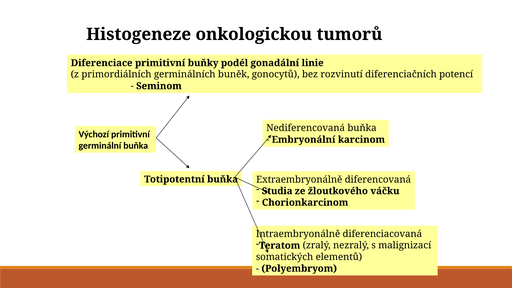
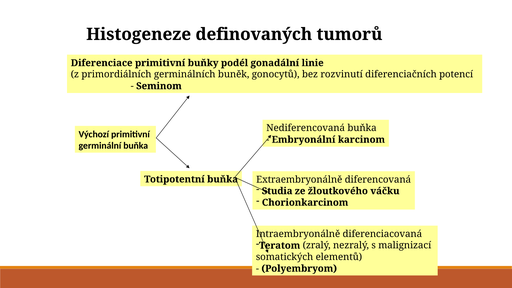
onkologickou: onkologickou -> definovaných
